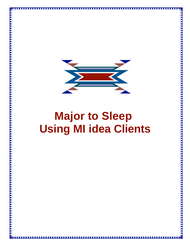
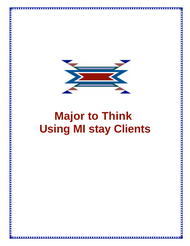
Sleep: Sleep -> Think
idea: idea -> stay
